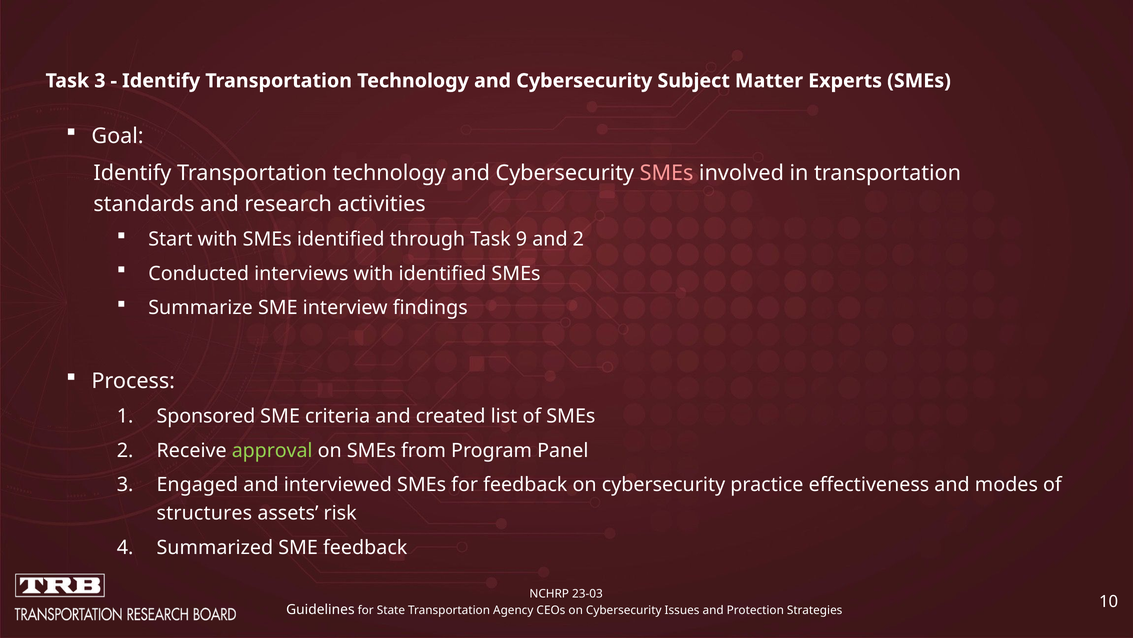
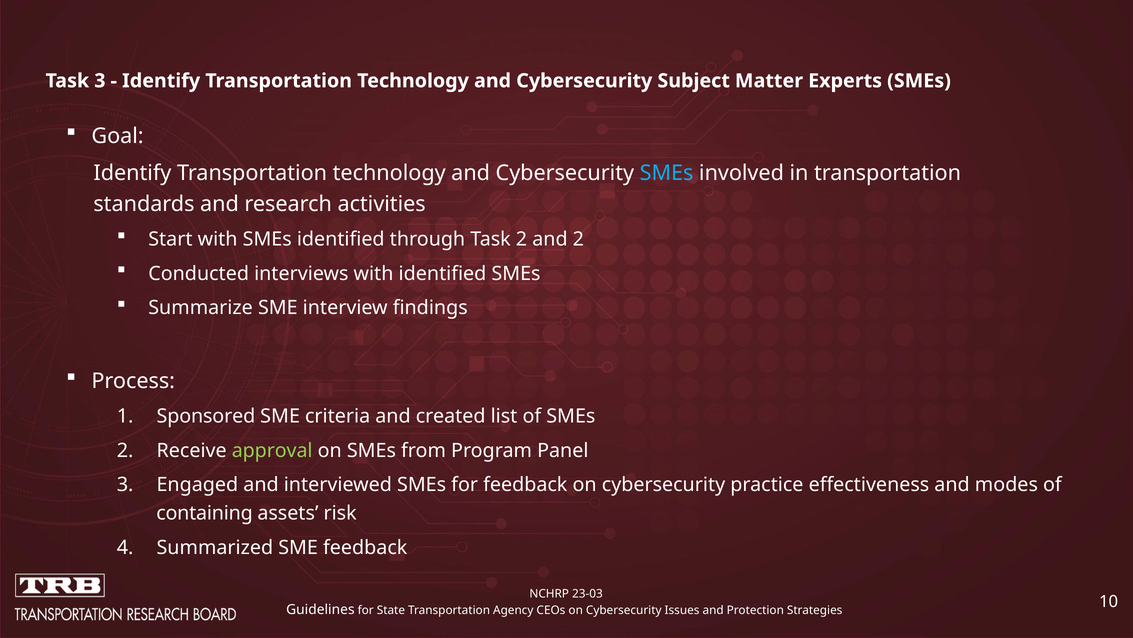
SMEs at (667, 173) colour: pink -> light blue
Task 9: 9 -> 2
structures: structures -> containing
